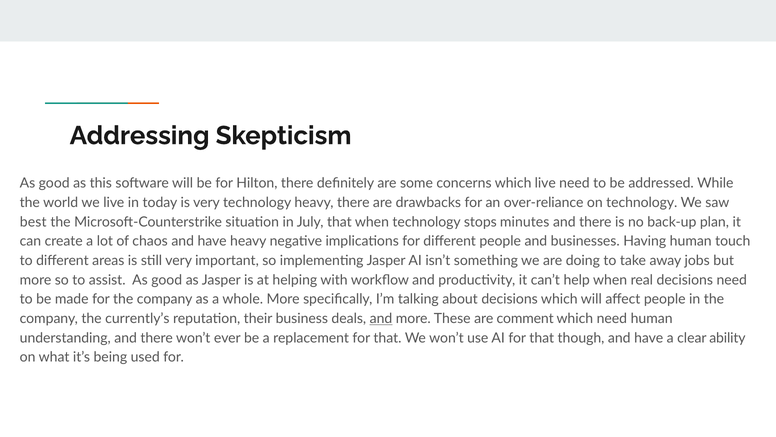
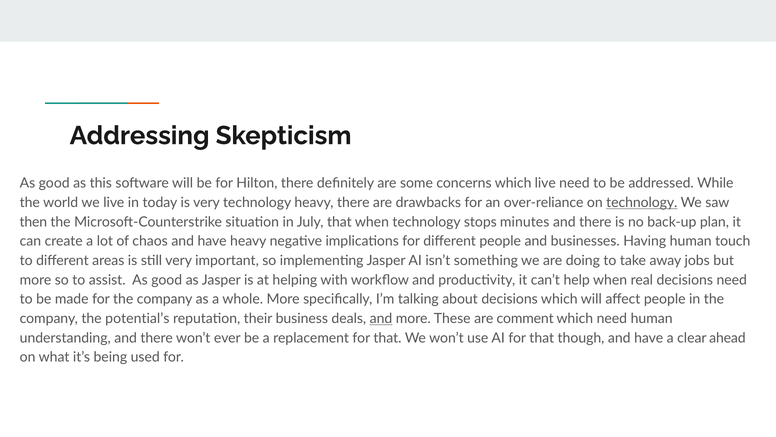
technology at (642, 202) underline: none -> present
best: best -> then
currently’s: currently’s -> potential’s
ability: ability -> ahead
